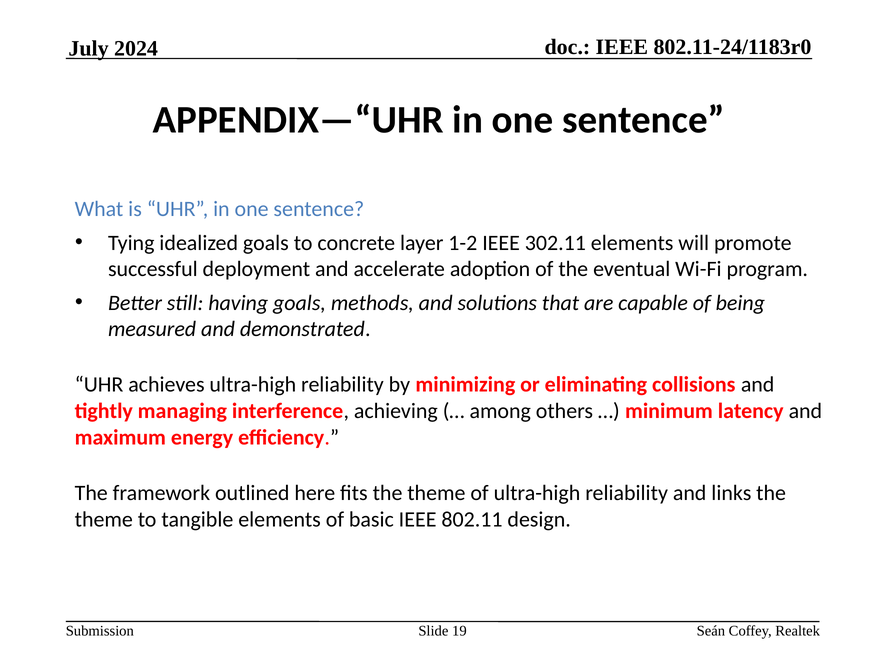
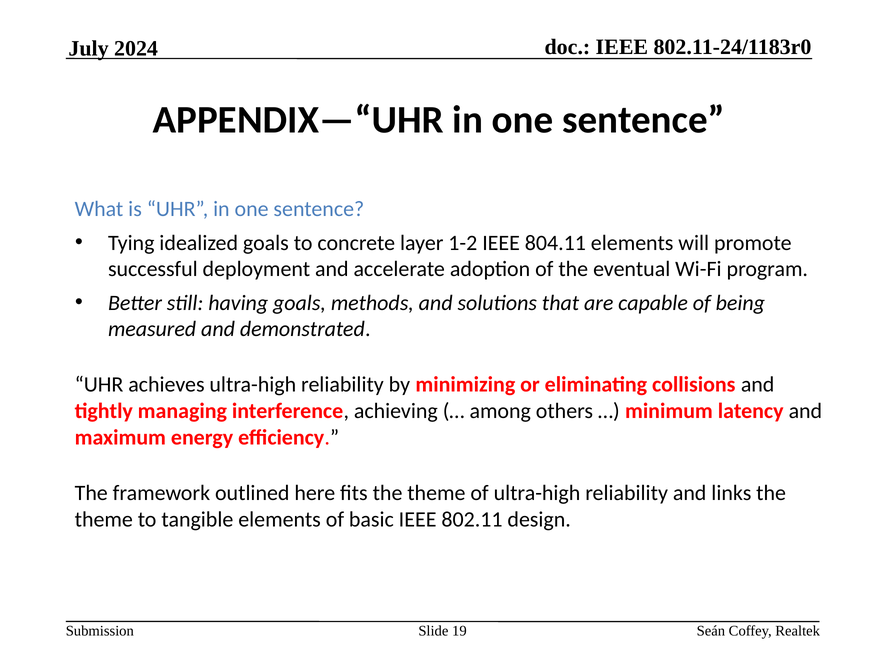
302.11: 302.11 -> 804.11
